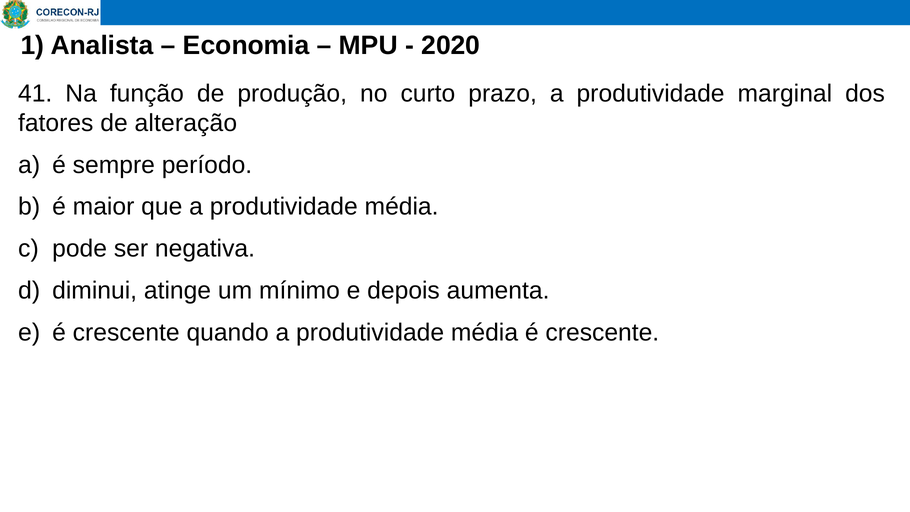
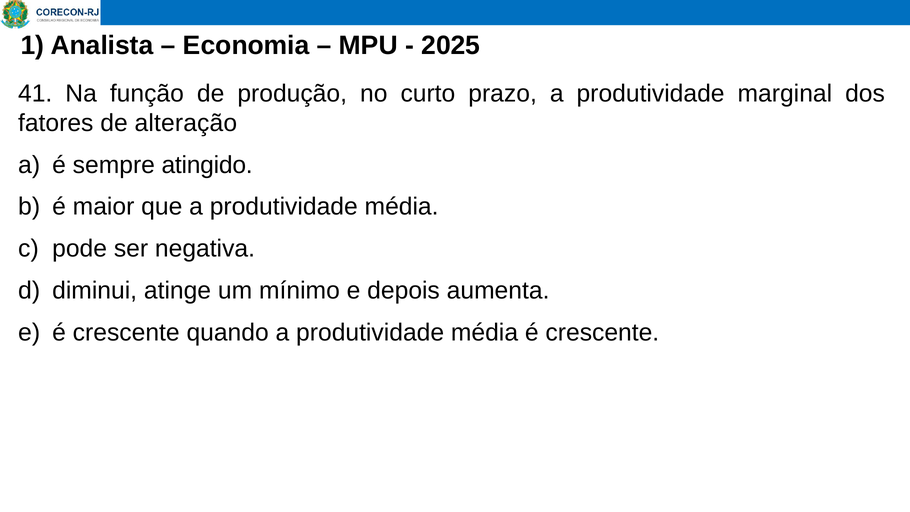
2020: 2020 -> 2025
período: período -> atingido
